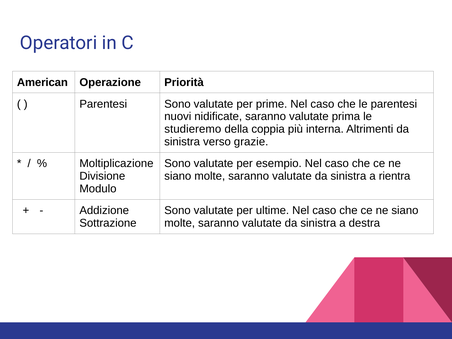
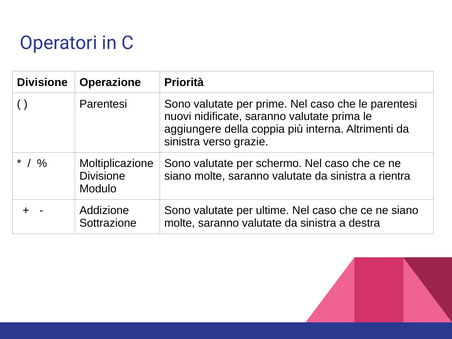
American at (42, 82): American -> Divisione
studieremo: studieremo -> aggiungere
esempio: esempio -> schermo
